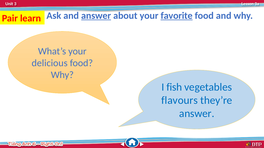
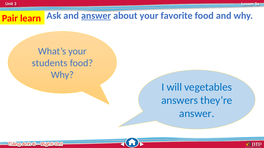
favorite underline: present -> none
delicious: delicious -> students
fish: fish -> will
flavours: flavours -> answers
